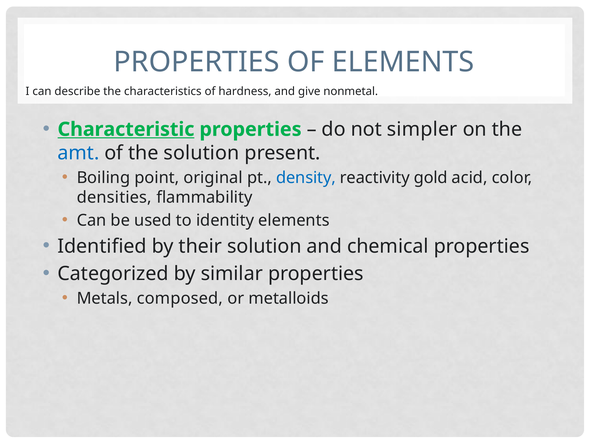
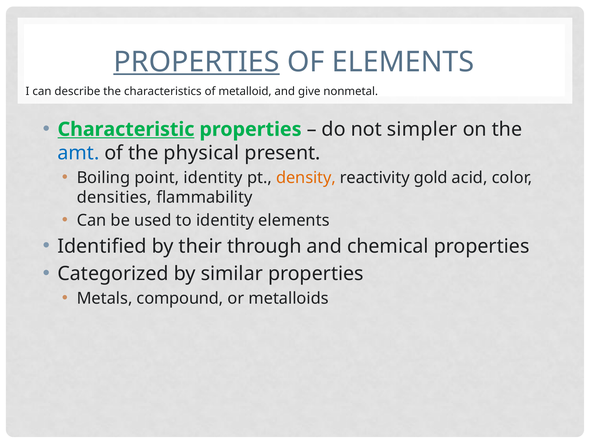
PROPERTIES at (197, 62) underline: none -> present
hardness: hardness -> metalloid
the solution: solution -> physical
point original: original -> identity
density colour: blue -> orange
their solution: solution -> through
composed: composed -> compound
